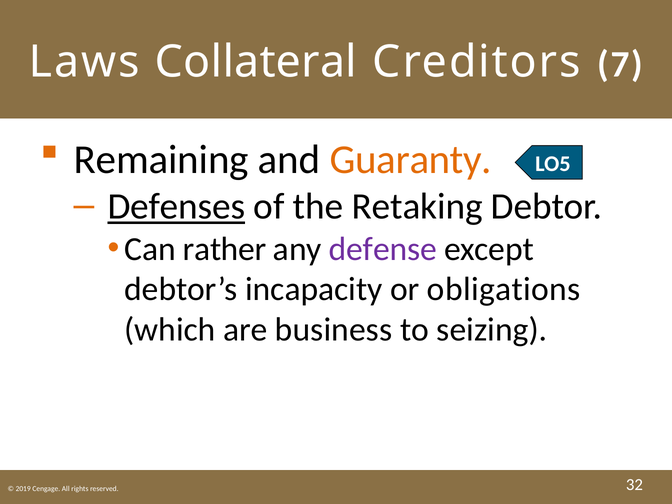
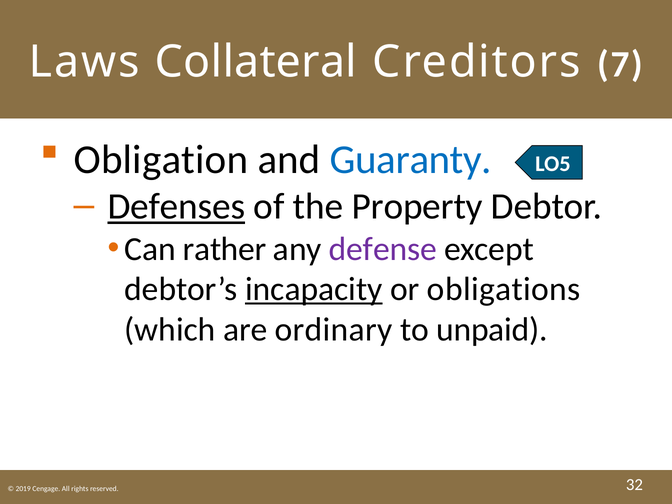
Remaining: Remaining -> Obligation
Guaranty colour: orange -> blue
Retaking: Retaking -> Property
incapacity underline: none -> present
business: business -> ordinary
seizing: seizing -> unpaid
